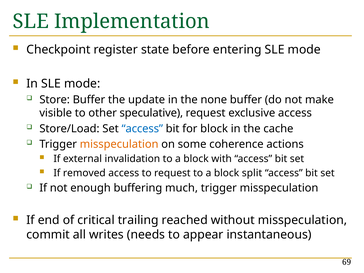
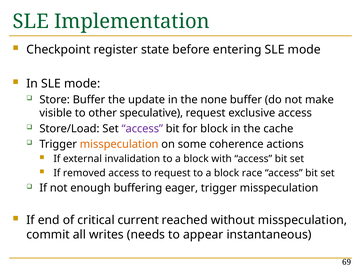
access at (142, 129) colour: blue -> purple
split: split -> race
much: much -> eager
trailing: trailing -> current
